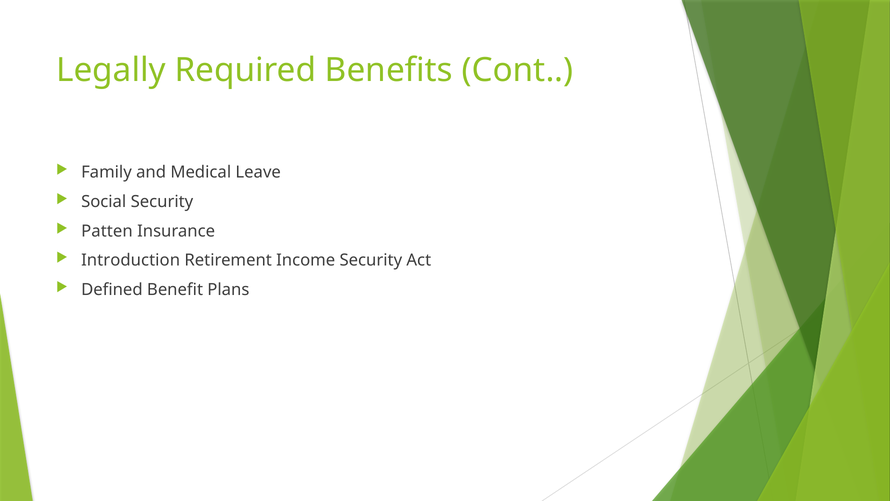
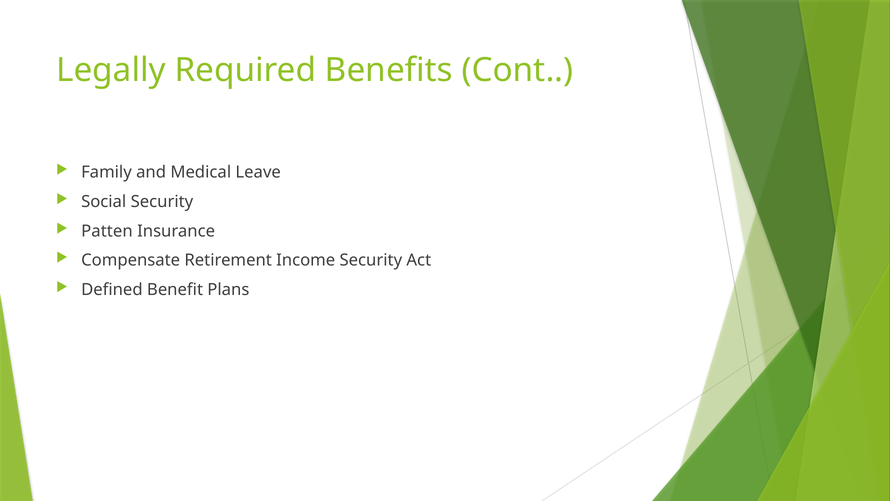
Introduction: Introduction -> Compensate
